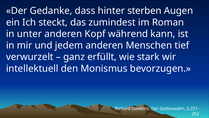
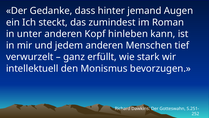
sterben: sterben -> jemand
während: während -> hinleben
